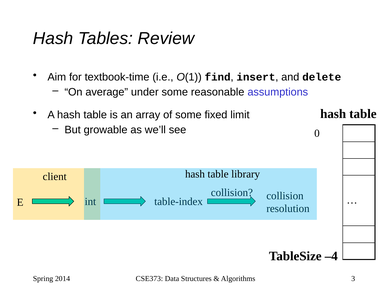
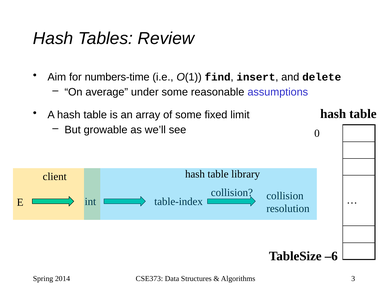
textbook-time: textbook-time -> numbers-time
–4: –4 -> –6
